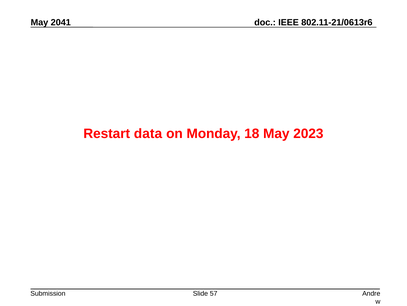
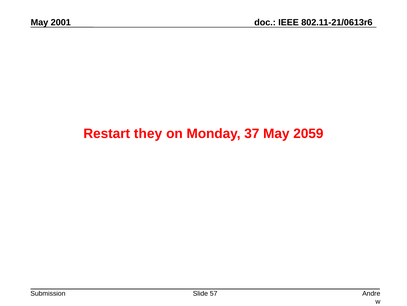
2041: 2041 -> 2001
data: data -> they
18: 18 -> 37
2023: 2023 -> 2059
